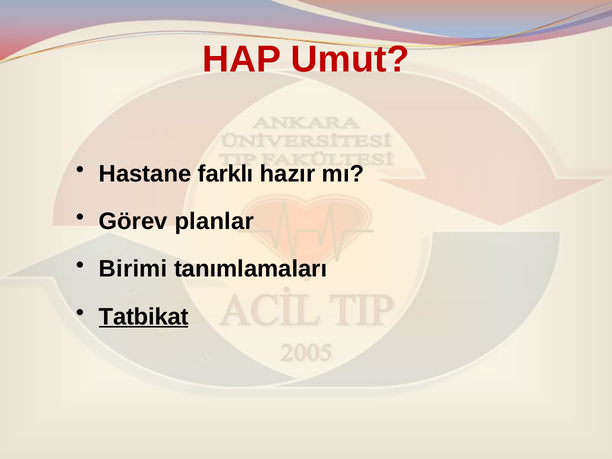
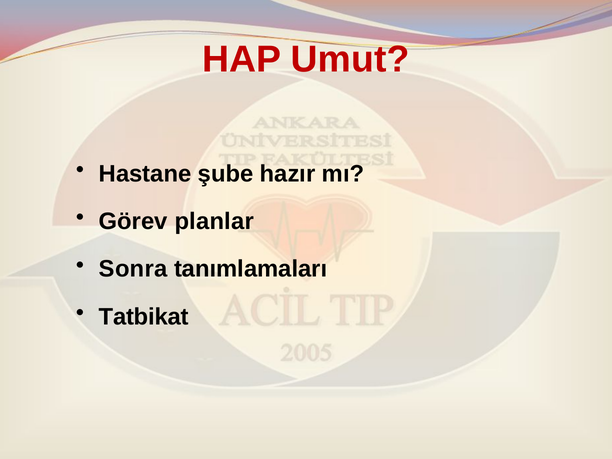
farklı: farklı -> şube
Birimi: Birimi -> Sonra
Tatbikat underline: present -> none
